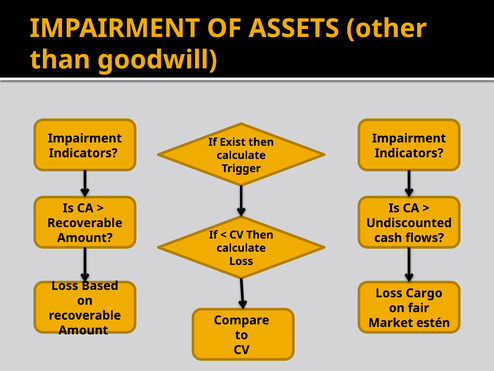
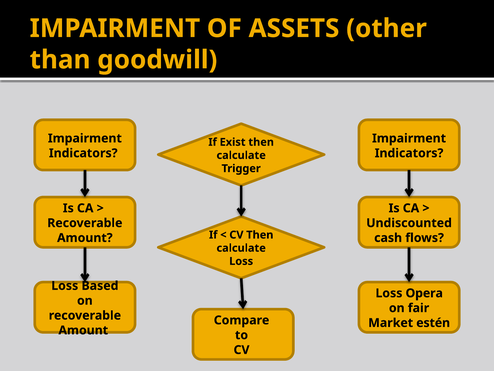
Cargo: Cargo -> Opera
